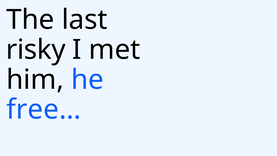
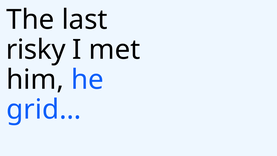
free…: free… -> grid…
